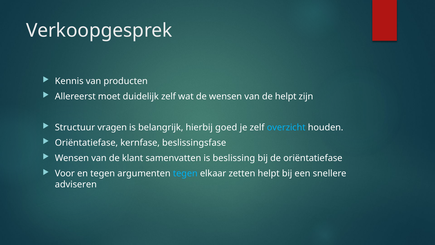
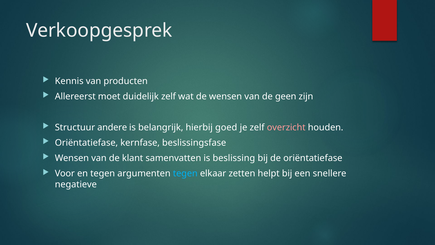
de helpt: helpt -> geen
vragen: vragen -> andere
overzicht colour: light blue -> pink
adviseren: adviseren -> negatieve
